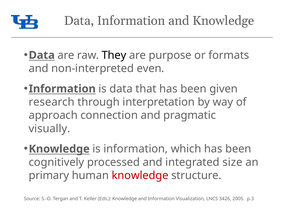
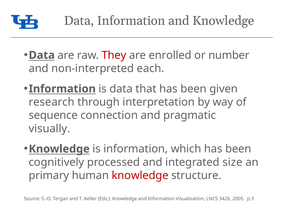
They colour: black -> red
purpose: purpose -> enrolled
formats: formats -> number
even: even -> each
approach: approach -> sequence
